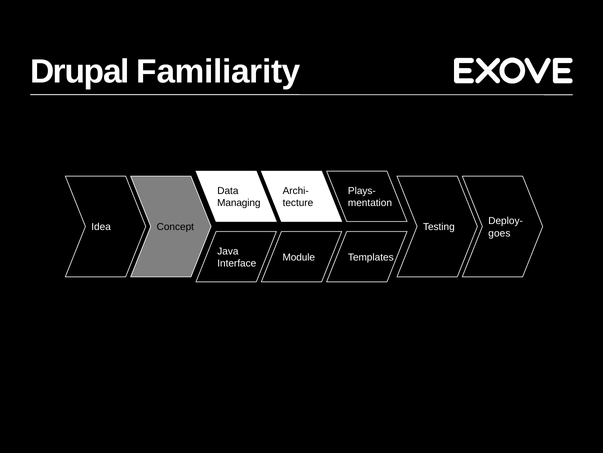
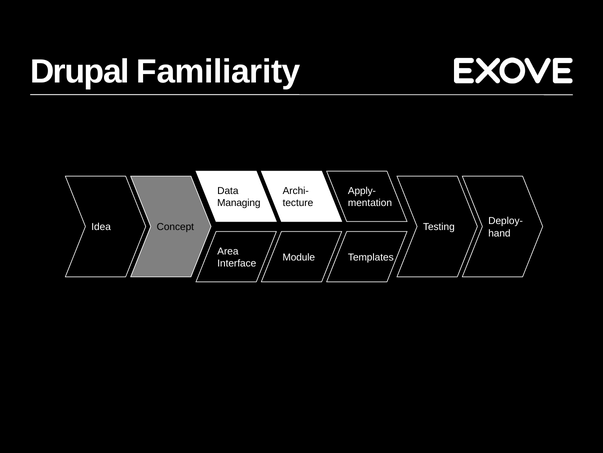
Plays-: Plays- -> Apply-
goes: goes -> hand
Java: Java -> Area
